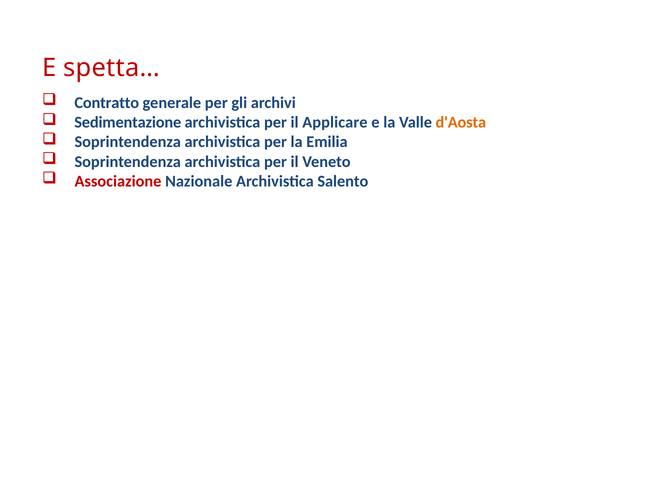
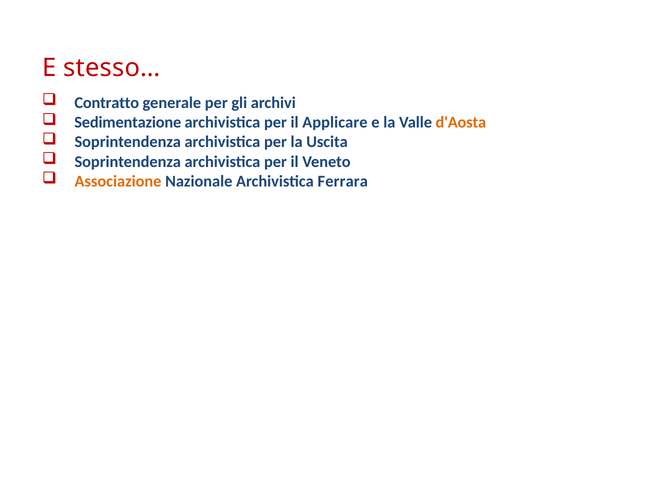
spetta…: spetta… -> stesso…
Emilia: Emilia -> Uscita
Associazione colour: red -> orange
Salento: Salento -> Ferrara
